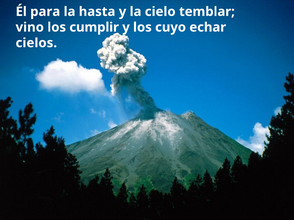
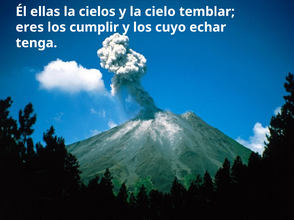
para: para -> ellas
hasta: hasta -> cielos
vino: vino -> eres
cielos: cielos -> tenga
